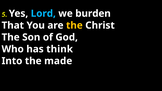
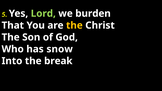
Lord colour: light blue -> light green
think: think -> snow
made: made -> break
